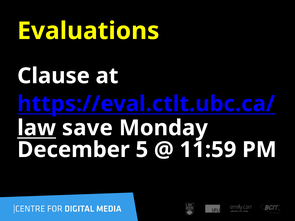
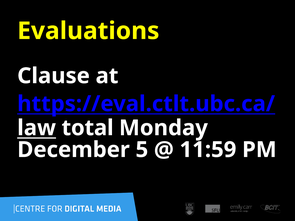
save: save -> total
